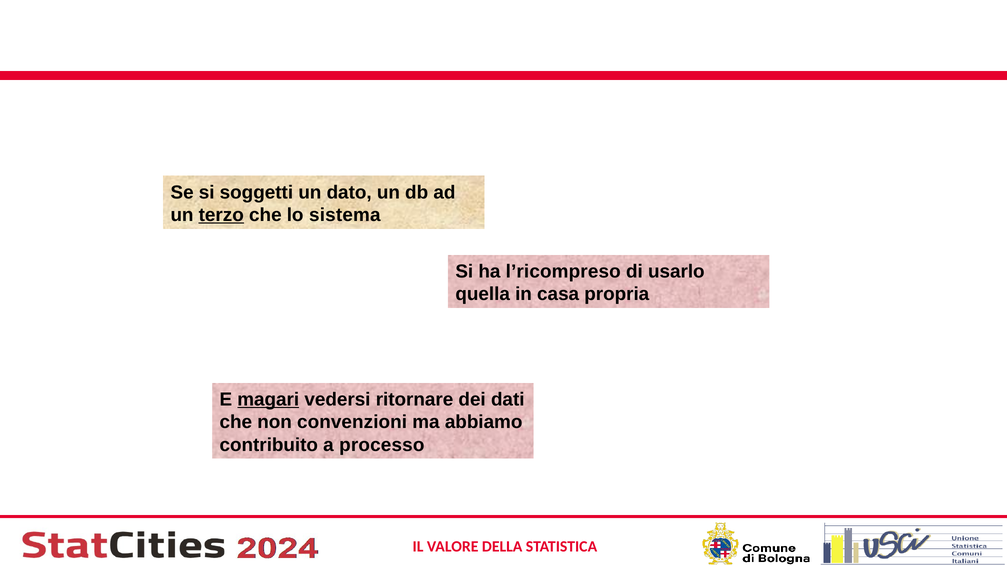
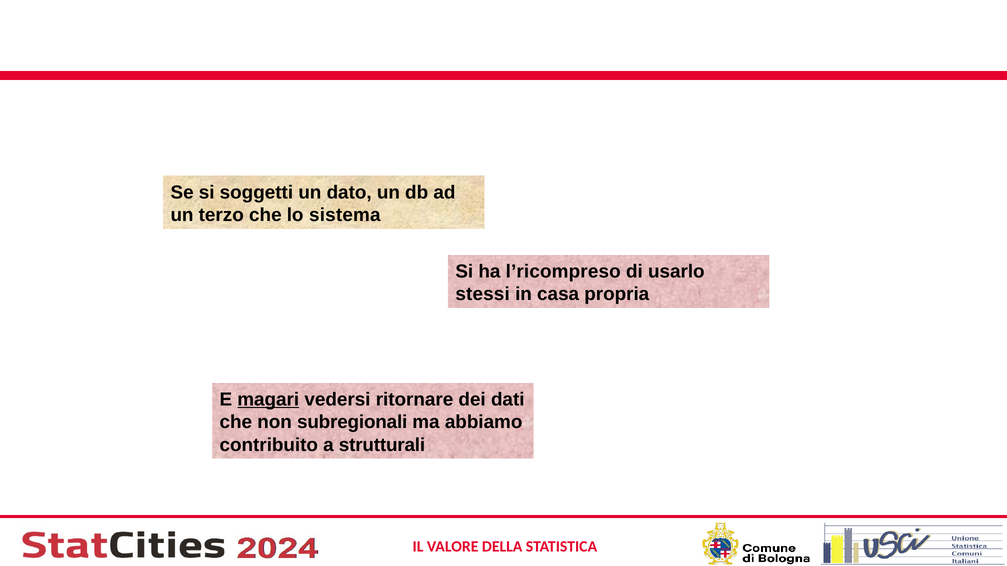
terzo underline: present -> none
quella: quella -> stessi
convenzioni: convenzioni -> subregionali
processo: processo -> strutturali
